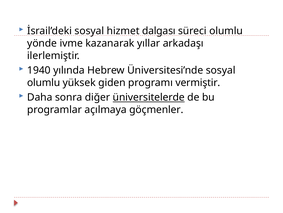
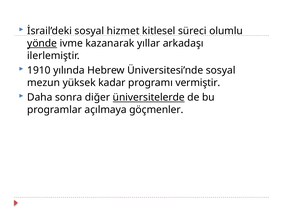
dalgası: dalgası -> kitlesel
yönde underline: none -> present
1940: 1940 -> 1910
olumlu at (44, 82): olumlu -> mezun
giden: giden -> kadar
